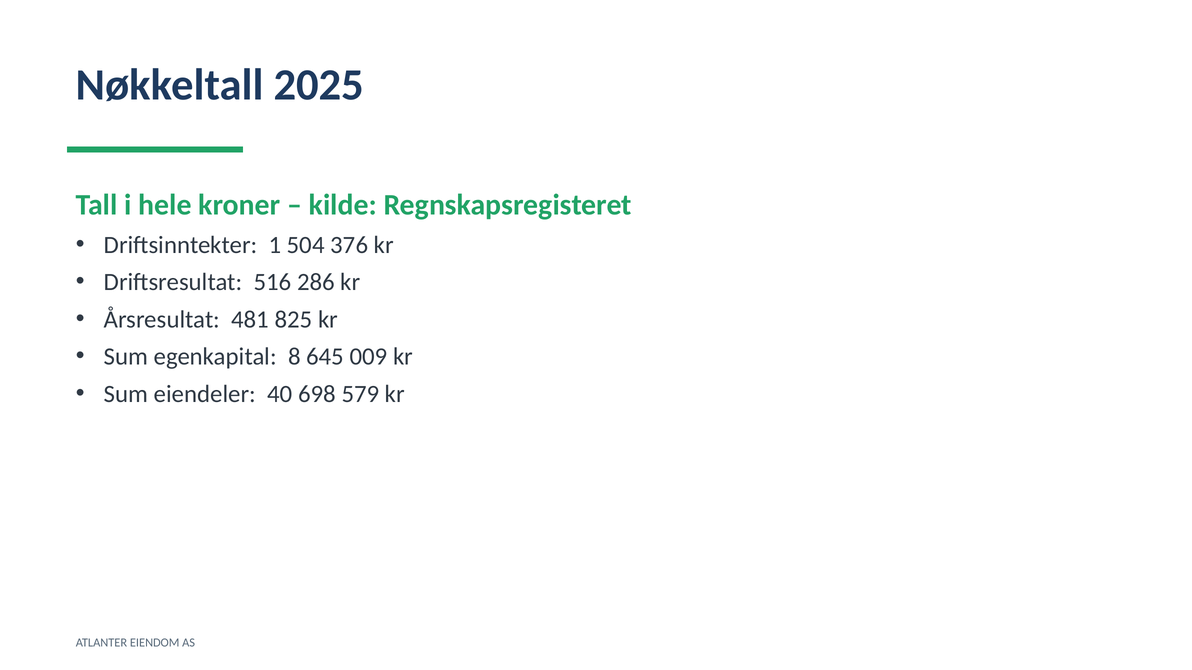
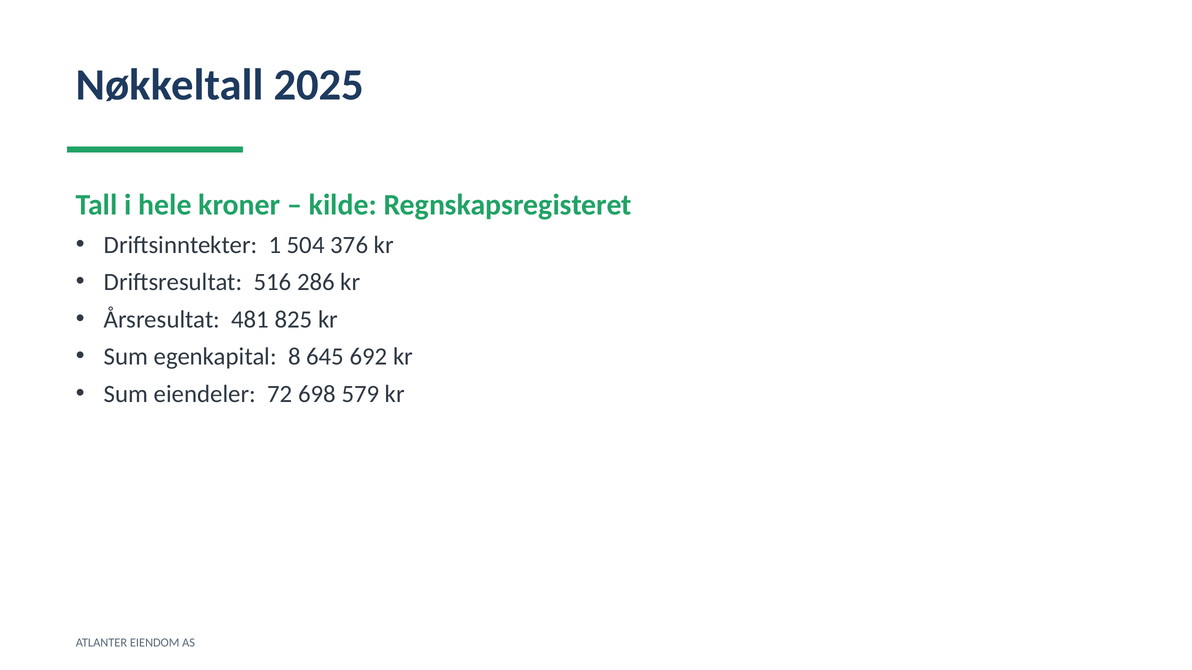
009: 009 -> 692
40: 40 -> 72
